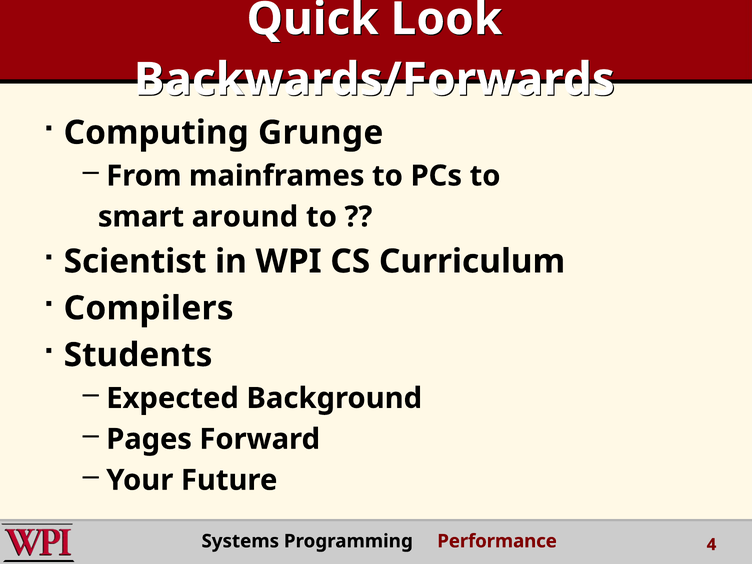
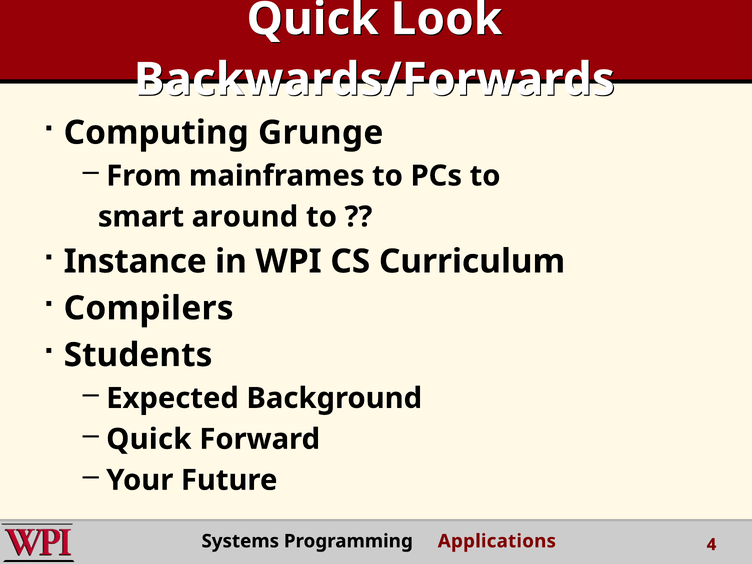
Scientist: Scientist -> Instance
Pages at (149, 439): Pages -> Quick
Performance: Performance -> Applications
